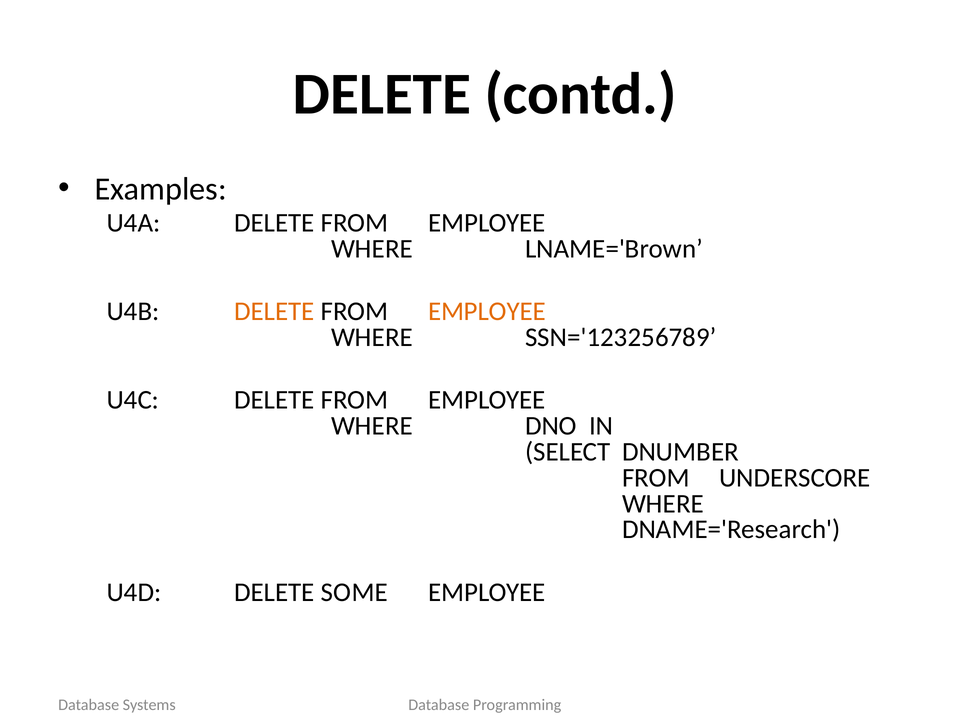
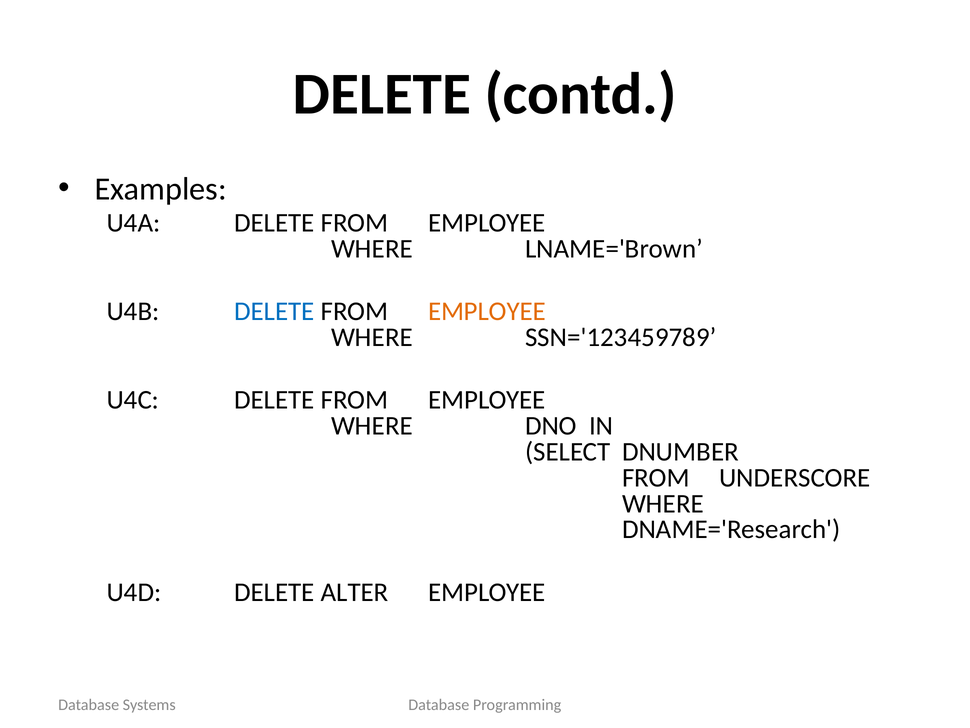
DELETE at (274, 311) colour: orange -> blue
SSN='123256789: SSN='123256789 -> SSN='123459789
SOME: SOME -> ALTER
